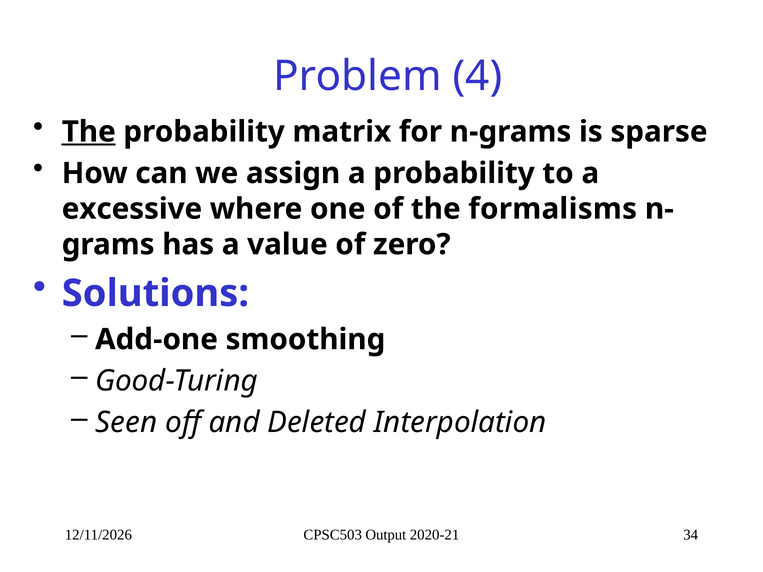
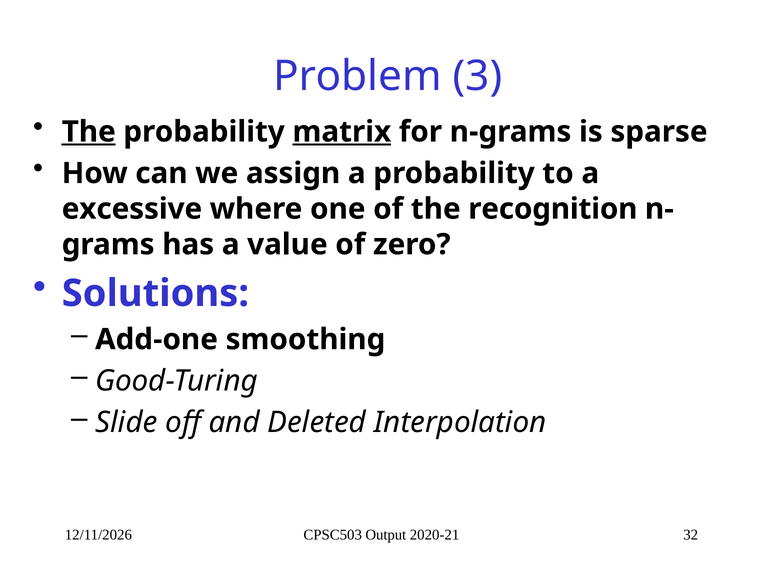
4: 4 -> 3
matrix underline: none -> present
formalisms: formalisms -> recognition
Seen: Seen -> Slide
34: 34 -> 32
